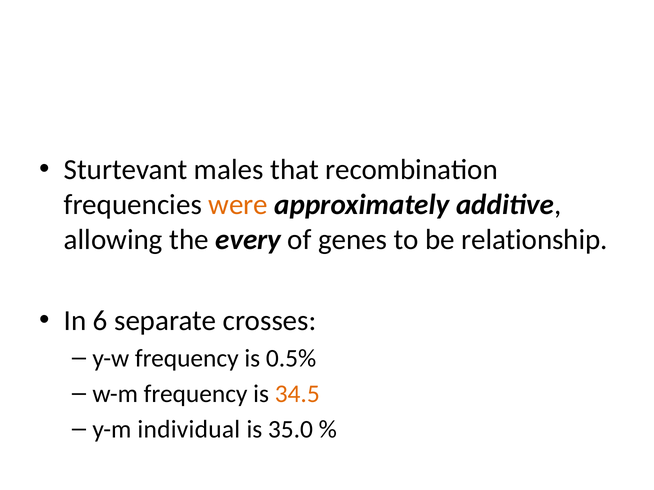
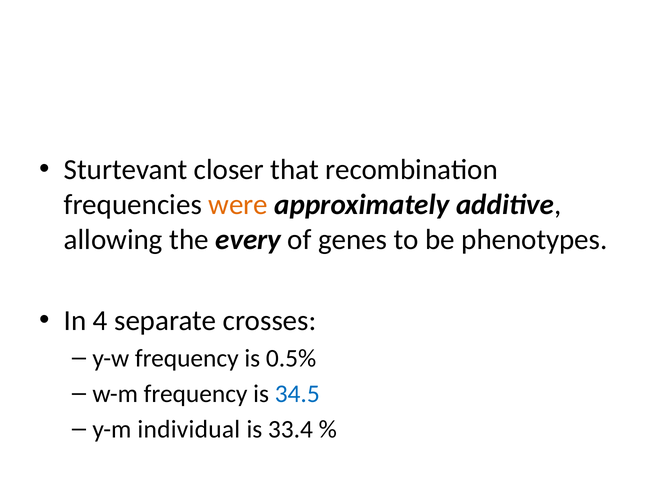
males: males -> closer
relationship: relationship -> phenotypes
6: 6 -> 4
34.5 colour: orange -> blue
35.0: 35.0 -> 33.4
